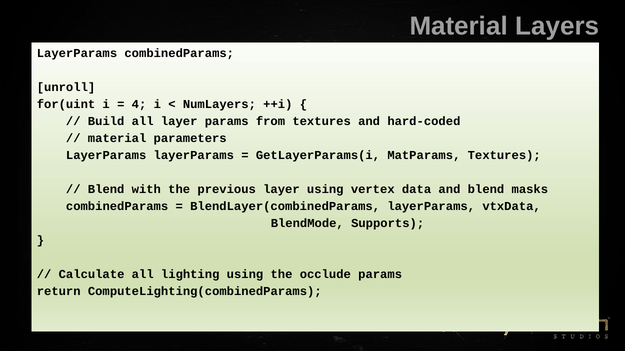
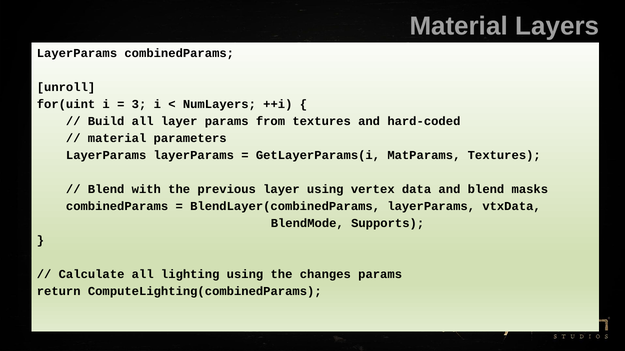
4: 4 -> 3
occlude: occlude -> changes
